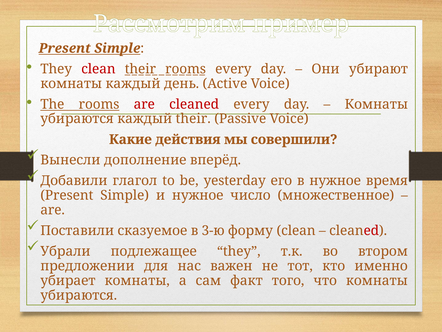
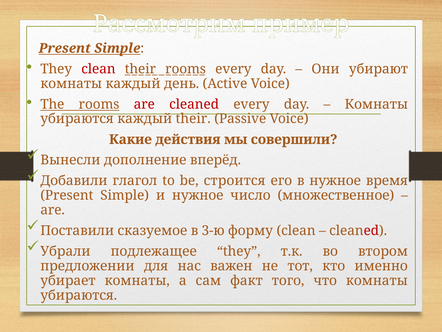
yesterday: yesterday -> строится
